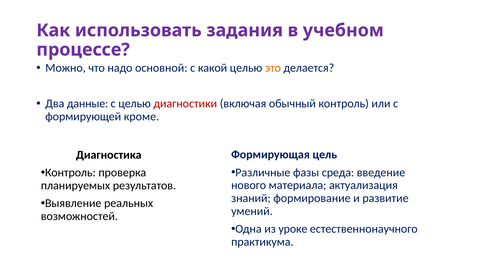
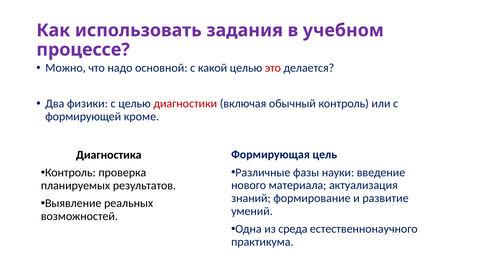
это colour: orange -> red
данные: данные -> физики
среда: среда -> науки
уроке: уроке -> среда
